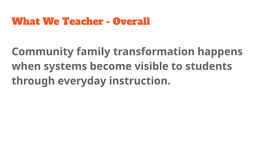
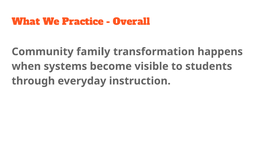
Teacher: Teacher -> Practice
